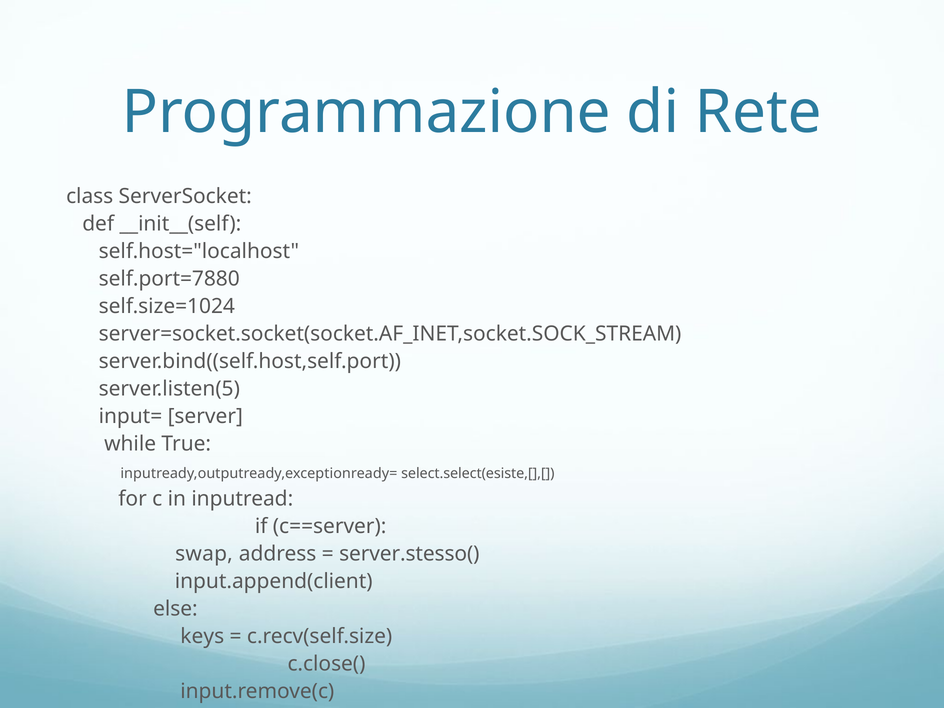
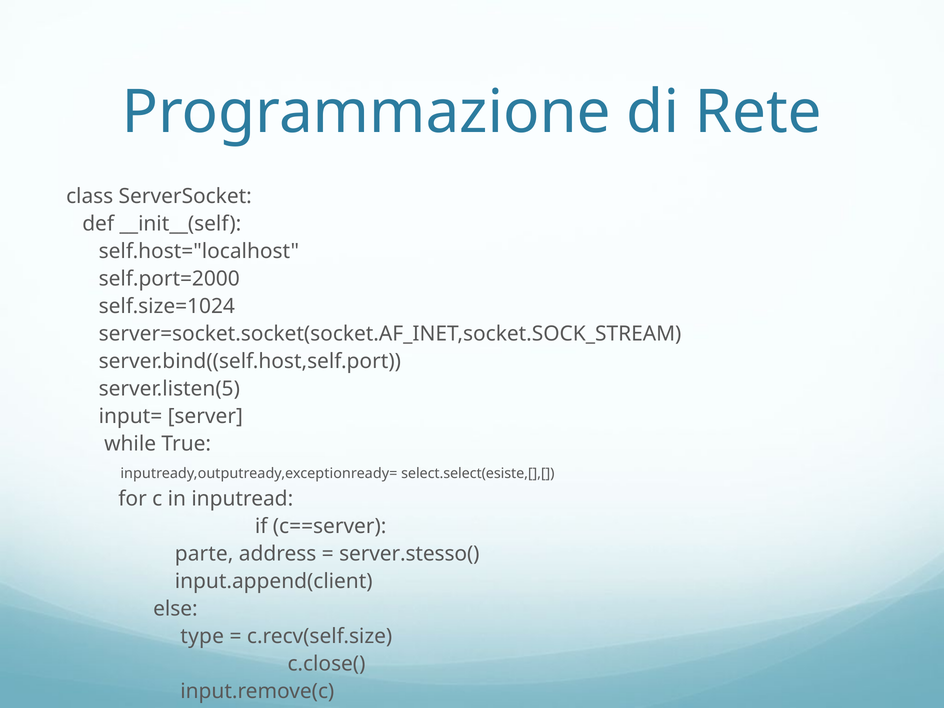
self.port=7880: self.port=7880 -> self.port=2000
swap: swap -> parte
keys: keys -> type
